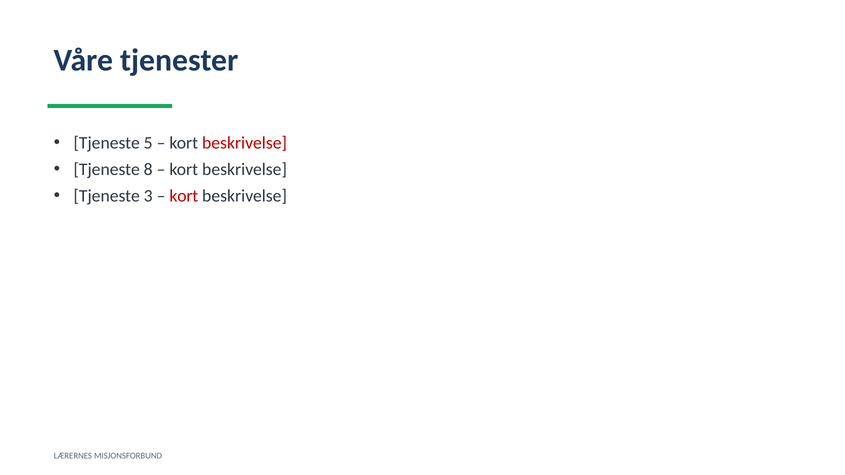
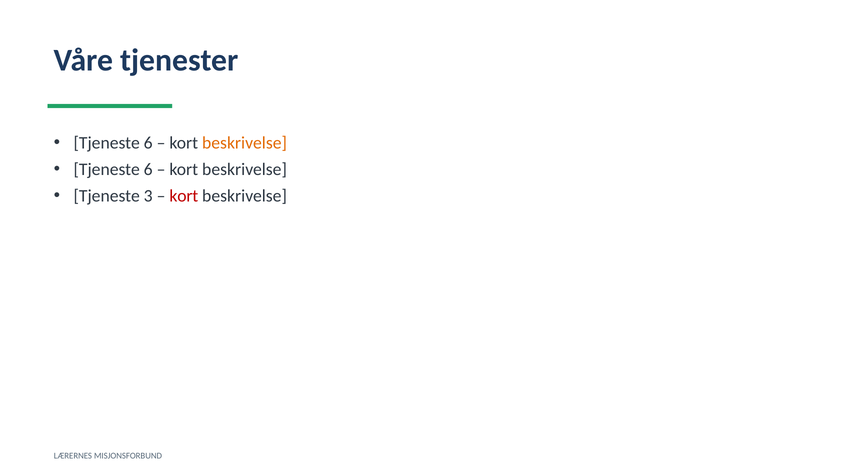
5 at (148, 143): 5 -> 6
beskrivelse at (245, 143) colour: red -> orange
8 at (148, 170): 8 -> 6
